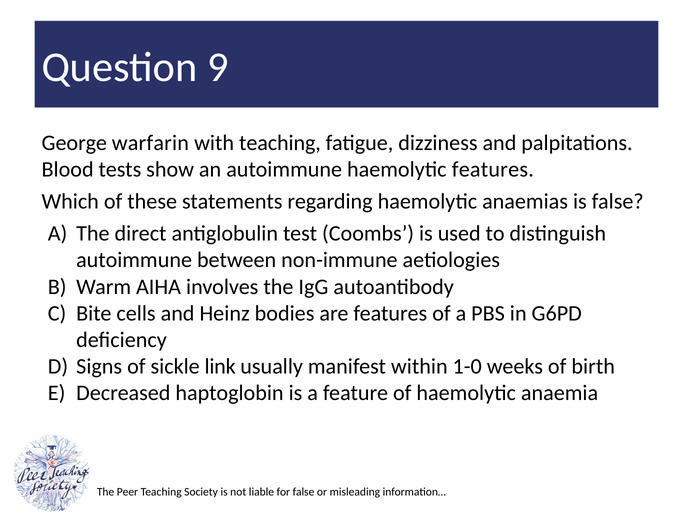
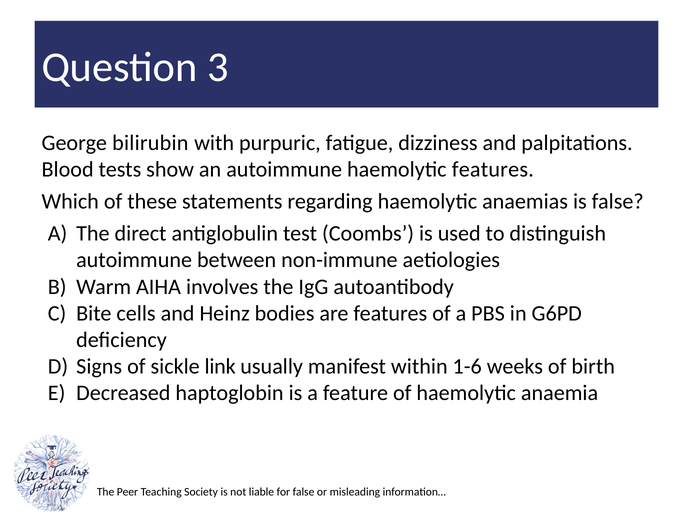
9: 9 -> 3
warfarin: warfarin -> bilirubin
with teaching: teaching -> purpuric
1-0: 1-0 -> 1-6
